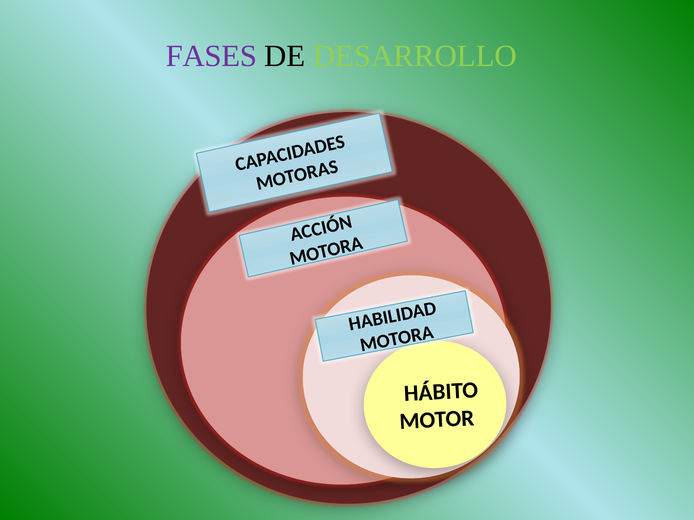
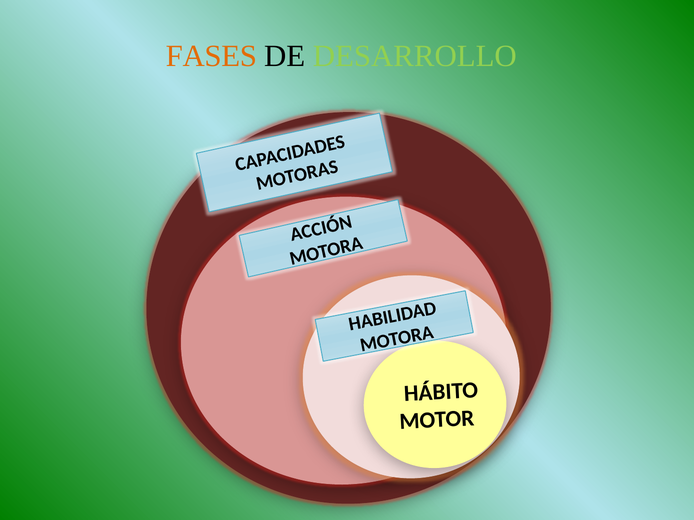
FASES colour: purple -> orange
